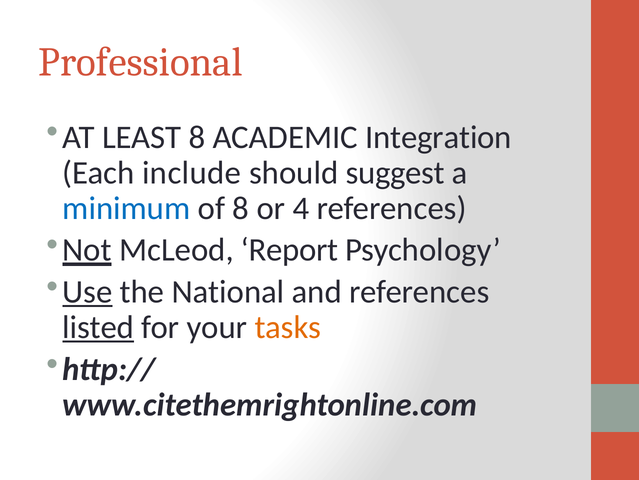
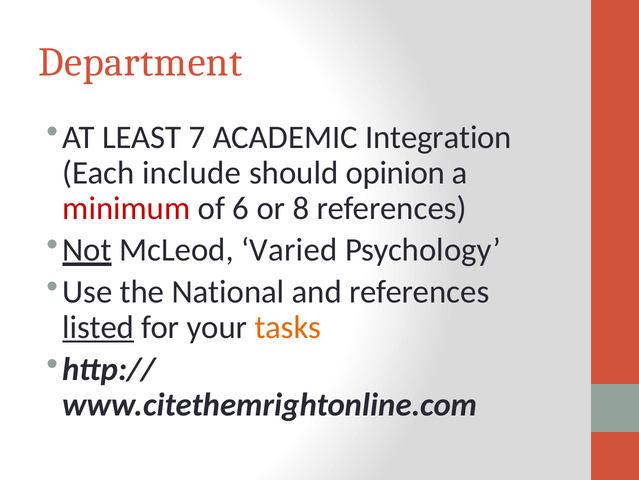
Professional: Professional -> Department
LEAST 8: 8 -> 7
suggest: suggest -> opinion
minimum colour: blue -> red
of 8: 8 -> 6
4: 4 -> 8
Report: Report -> Varied
Use underline: present -> none
